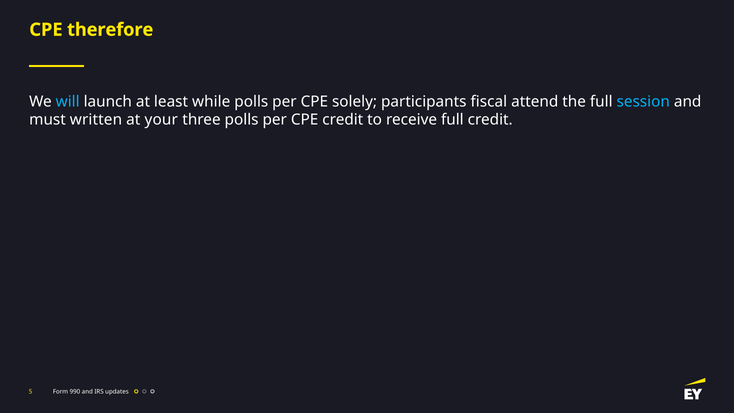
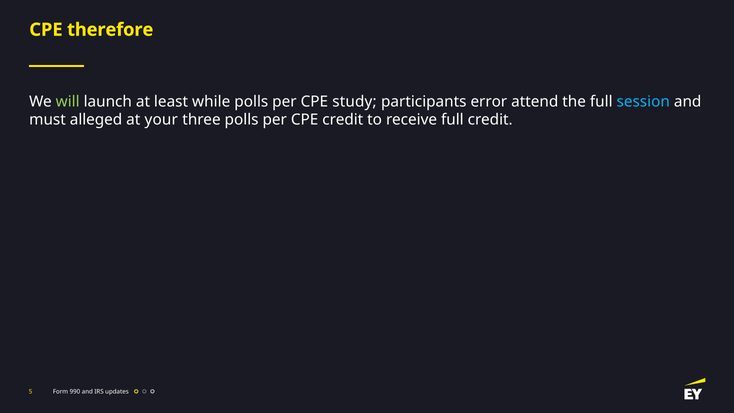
will colour: light blue -> light green
solely: solely -> study
fiscal: fiscal -> error
written: written -> alleged
